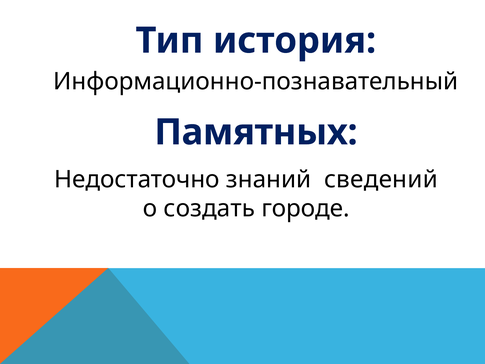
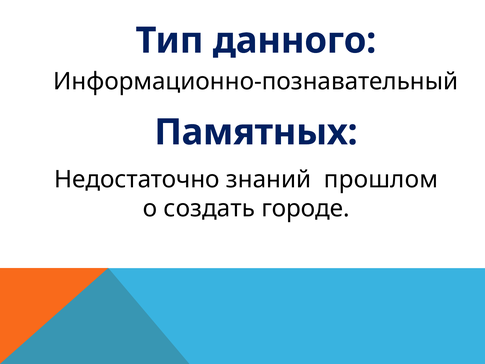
история: история -> данного
сведений: сведений -> прошлом
